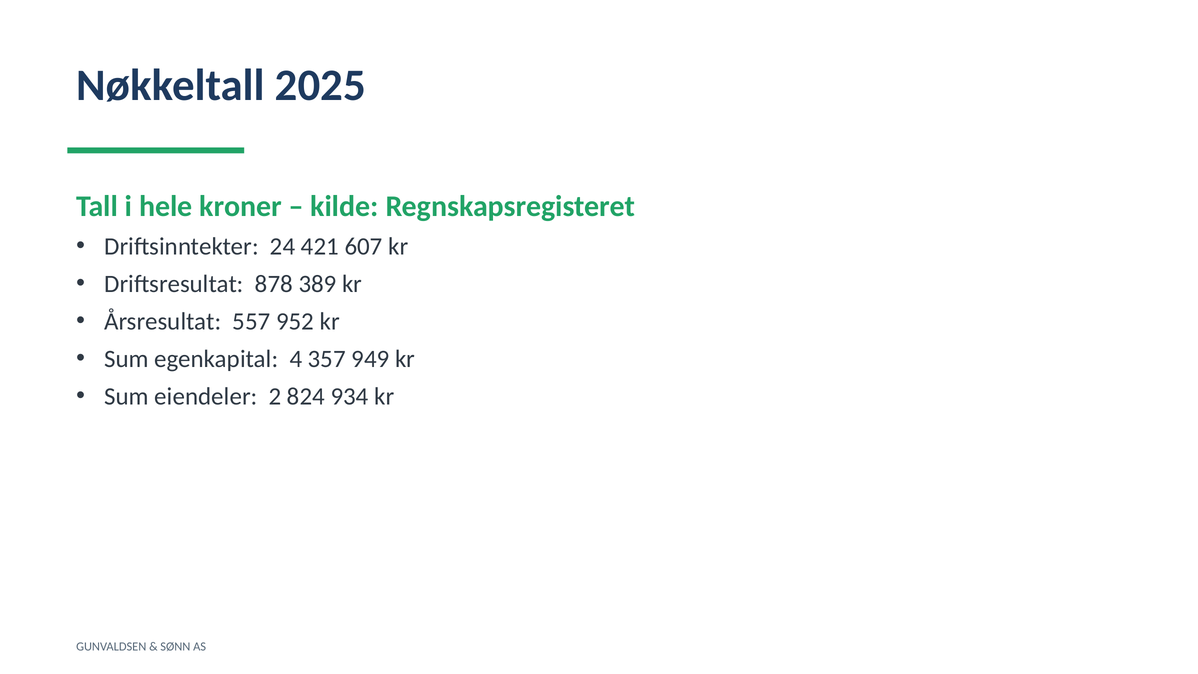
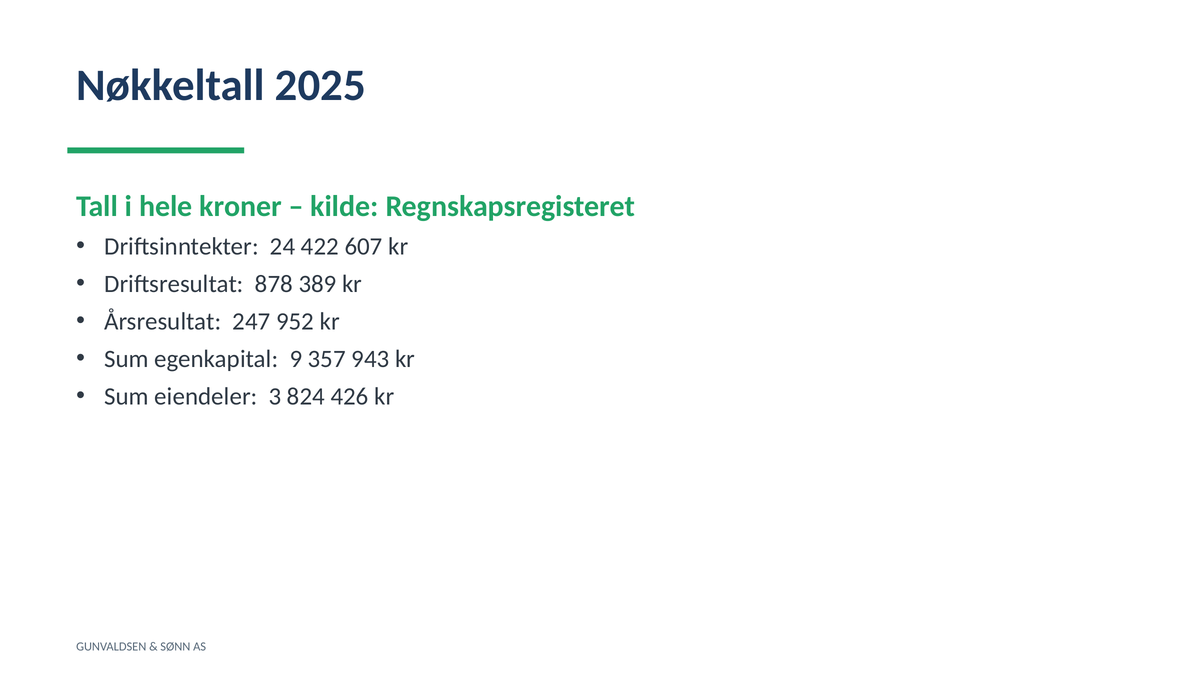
421: 421 -> 422
557: 557 -> 247
4: 4 -> 9
949: 949 -> 943
2: 2 -> 3
934: 934 -> 426
